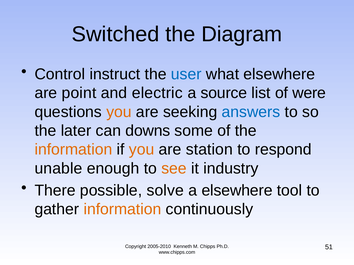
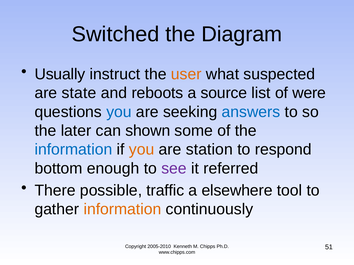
Control: Control -> Usually
user colour: blue -> orange
what elsewhere: elsewhere -> suspected
point: point -> state
electric: electric -> reboots
you at (119, 112) colour: orange -> blue
downs: downs -> shown
information at (73, 150) colour: orange -> blue
unable: unable -> bottom
see colour: orange -> purple
industry: industry -> referred
solve: solve -> traffic
